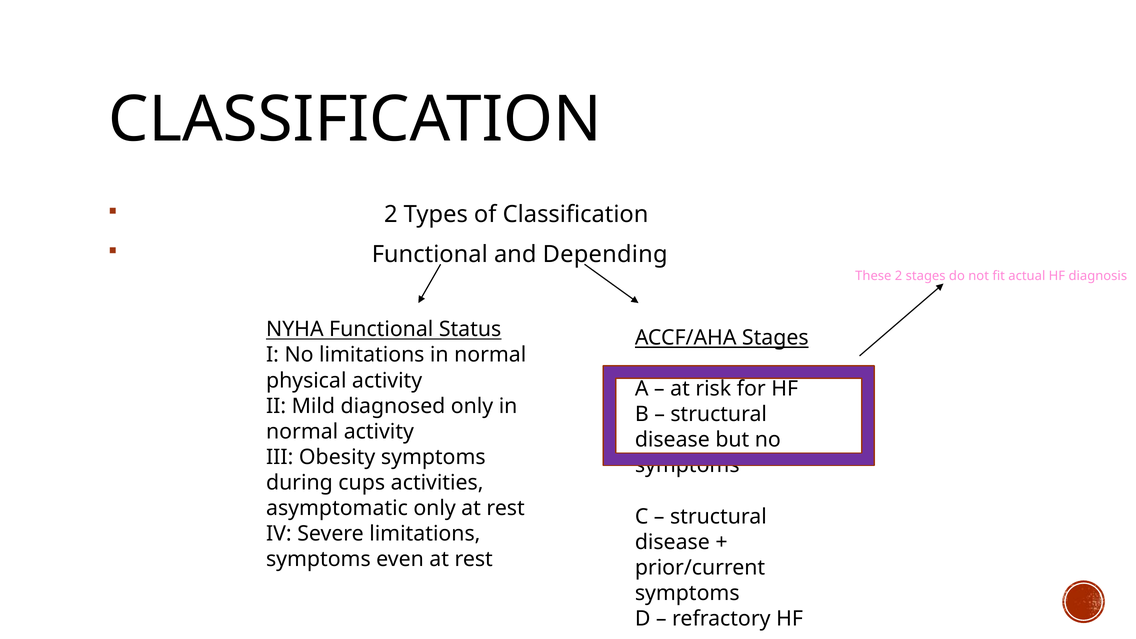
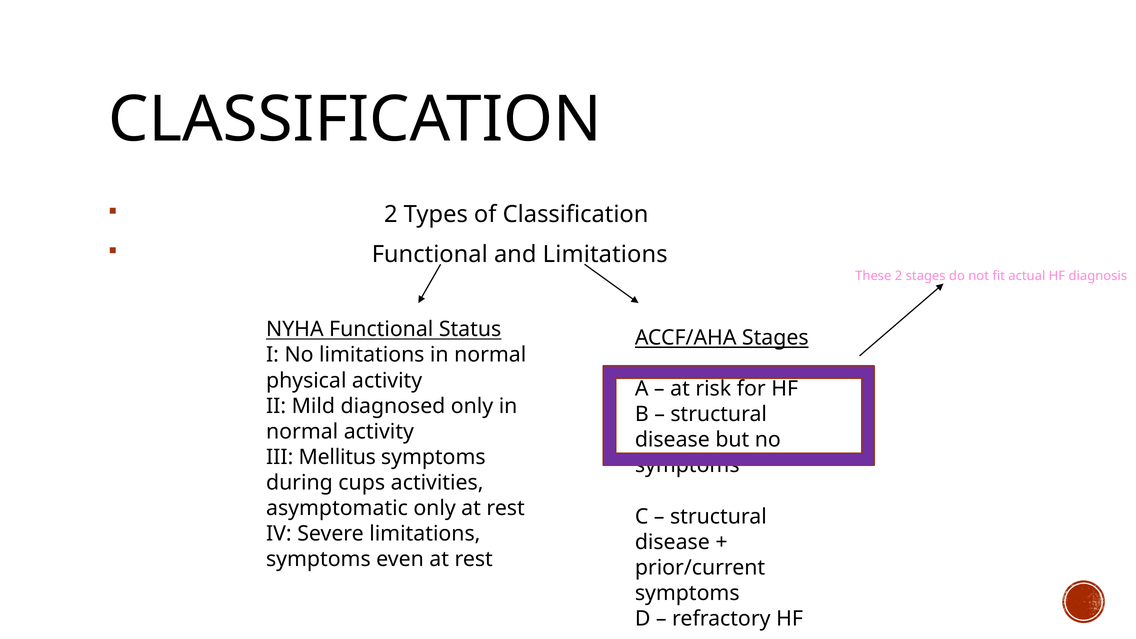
and Depending: Depending -> Limitations
Obesity: Obesity -> Mellitus
